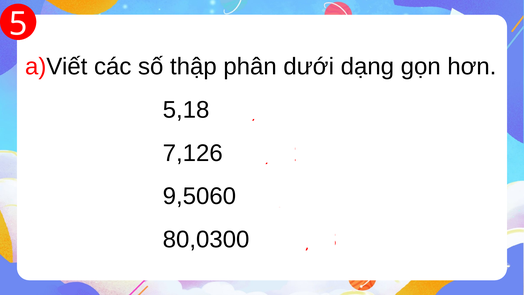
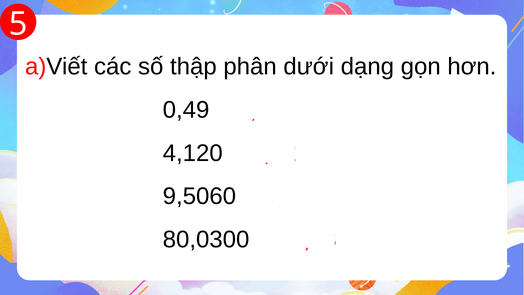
5,18: 5,18 -> 0,49
7,126: 7,126 -> 4,120
